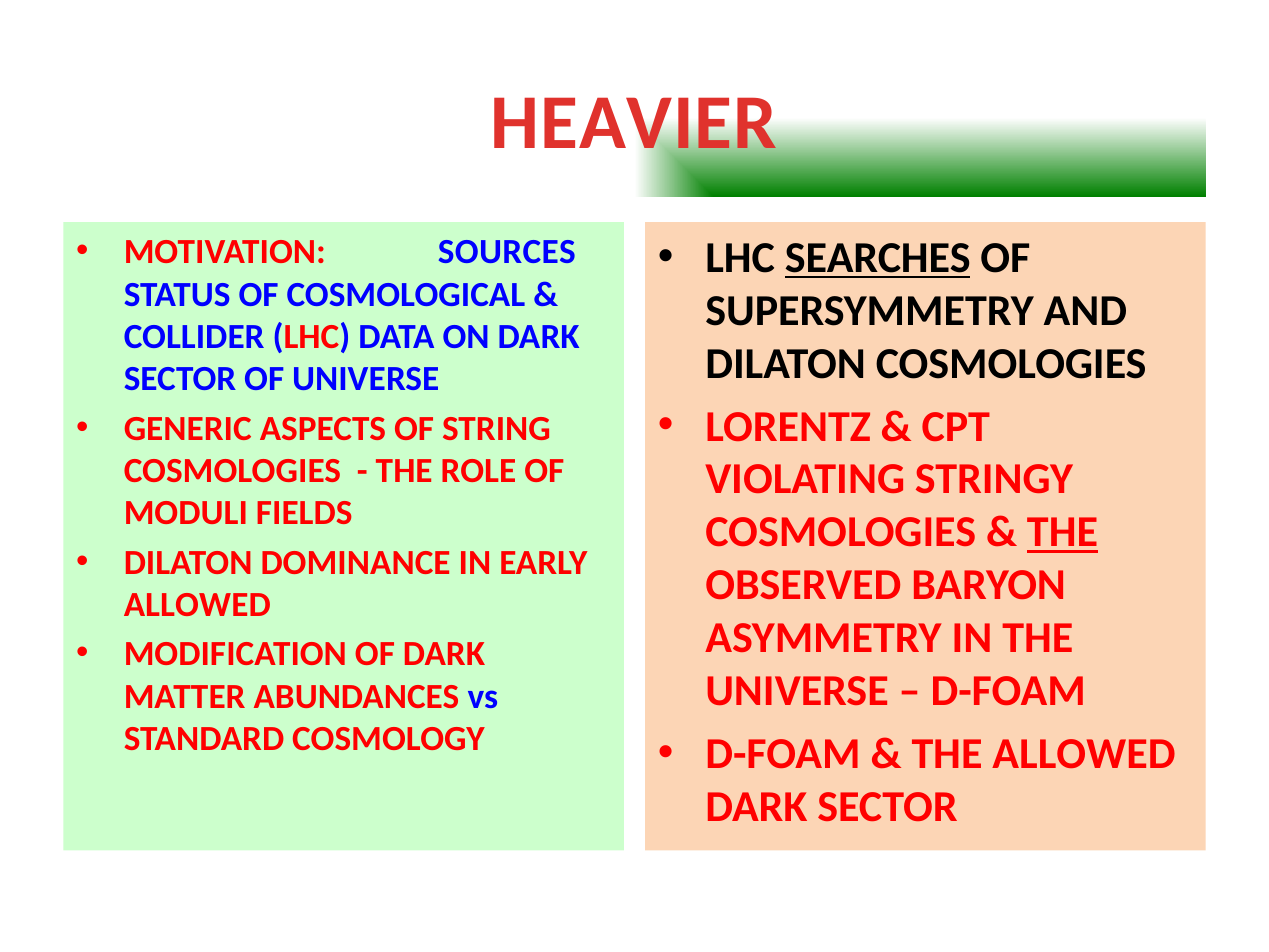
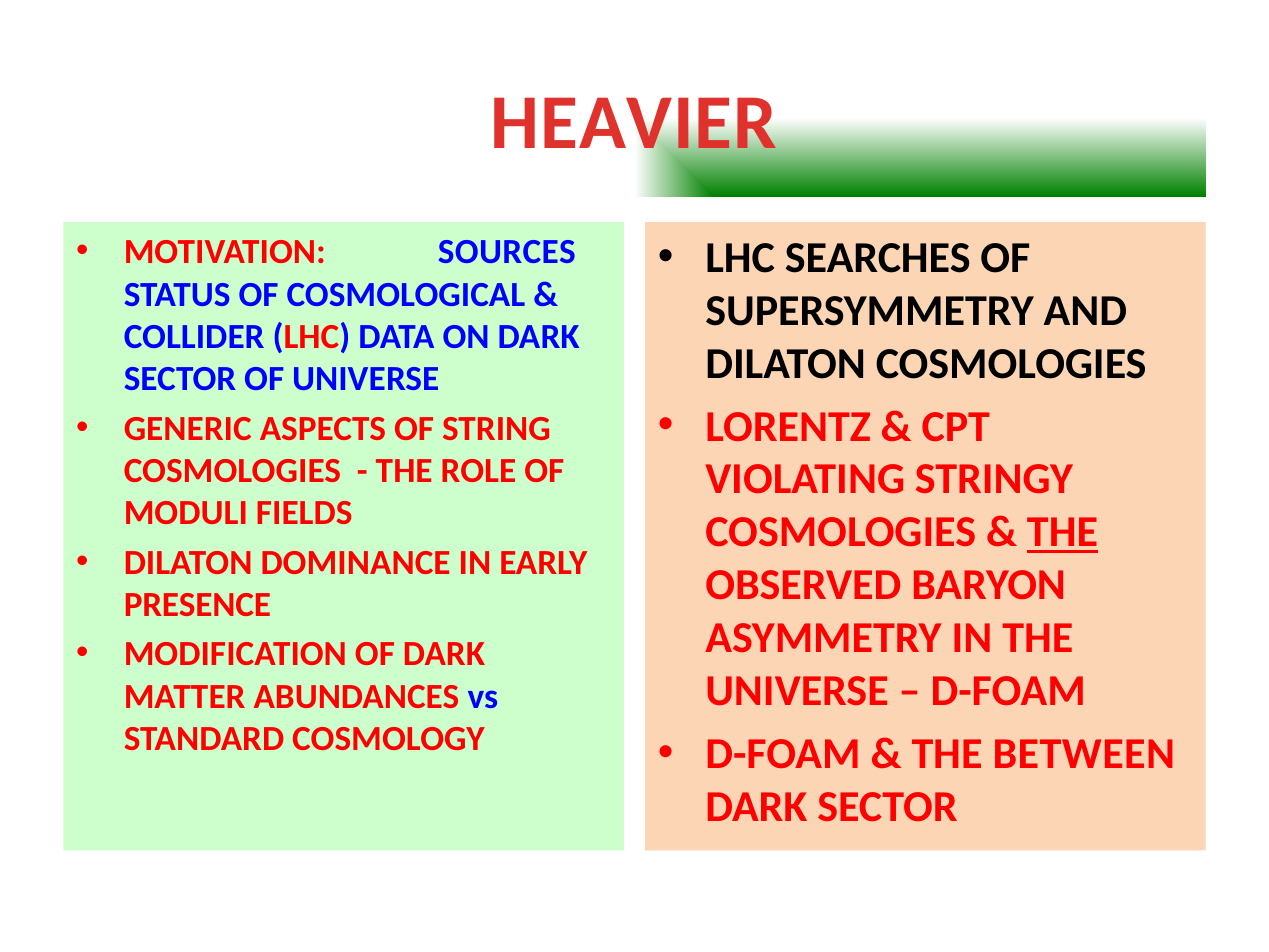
SEARCHES underline: present -> none
ALLOWED at (197, 605): ALLOWED -> PRESENCE
THE ALLOWED: ALLOWED -> BETWEEN
